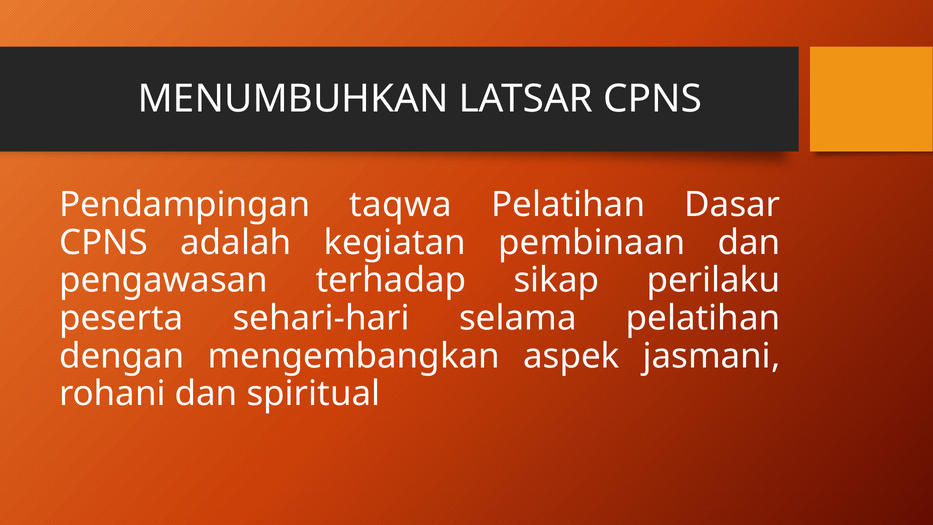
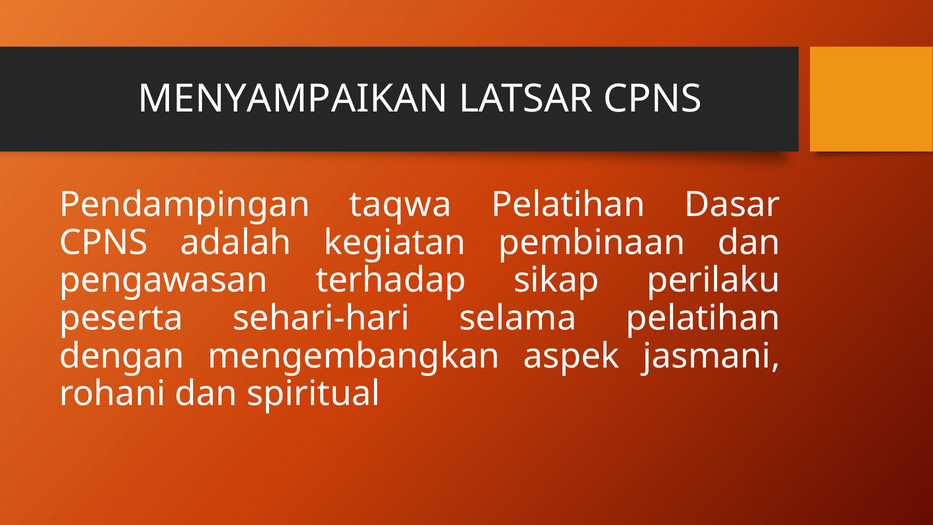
MENUMBUHKAN: MENUMBUHKAN -> MENYAMPAIKAN
